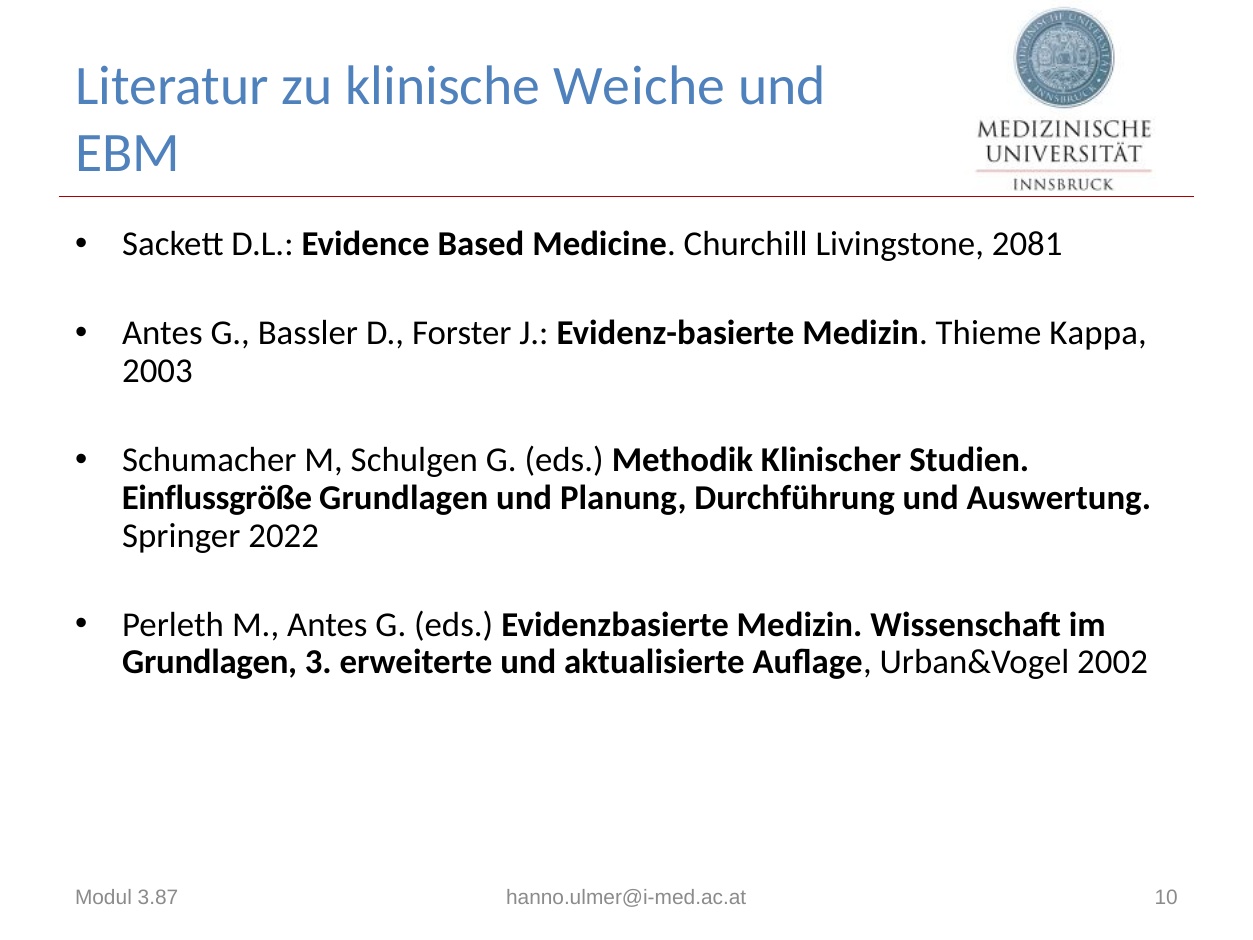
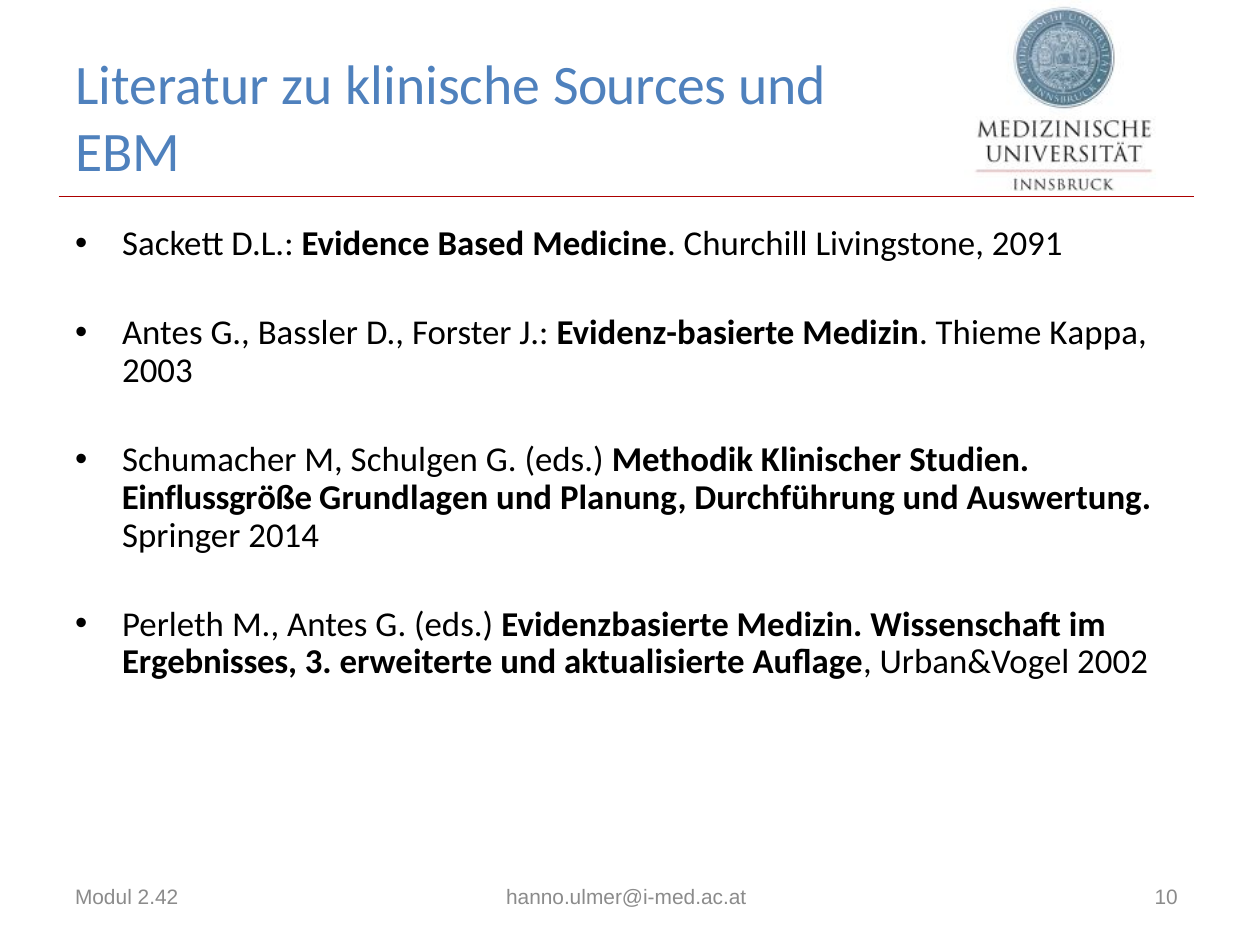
Weiche: Weiche -> Sources
2081: 2081 -> 2091
2022: 2022 -> 2014
Grundlagen at (210, 662): Grundlagen -> Ergebnisses
3.87: 3.87 -> 2.42
